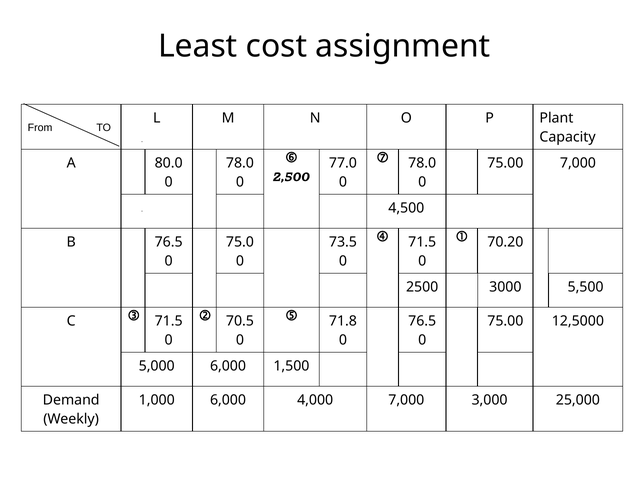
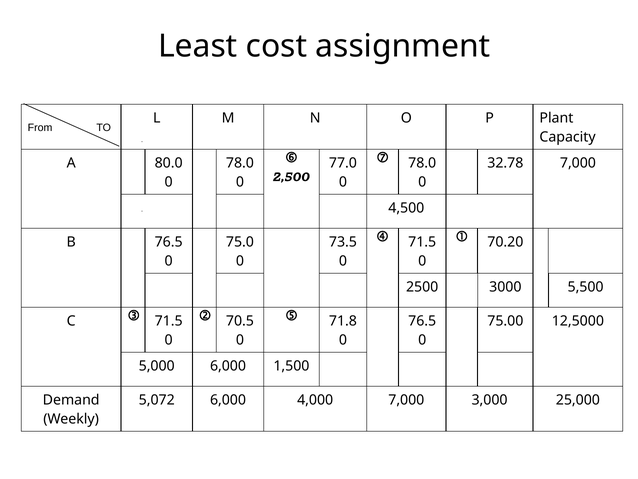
75.00 at (505, 163): 75.00 -> 32.78
1,000: 1,000 -> 5,072
